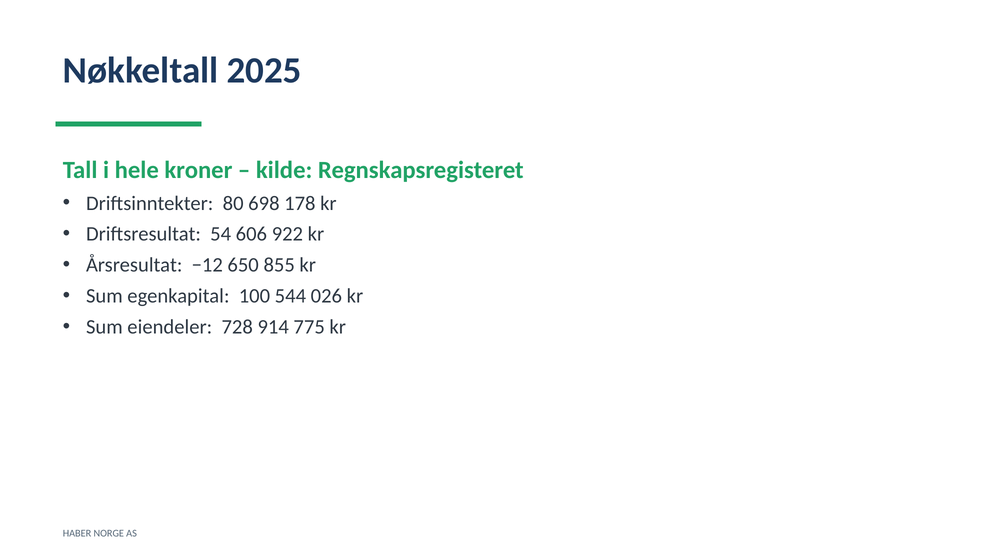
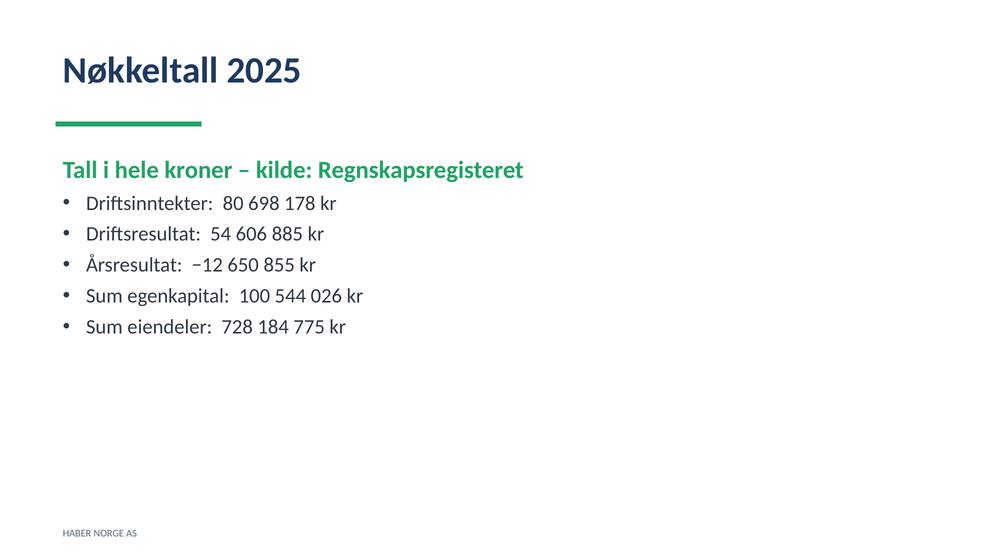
922: 922 -> 885
914: 914 -> 184
